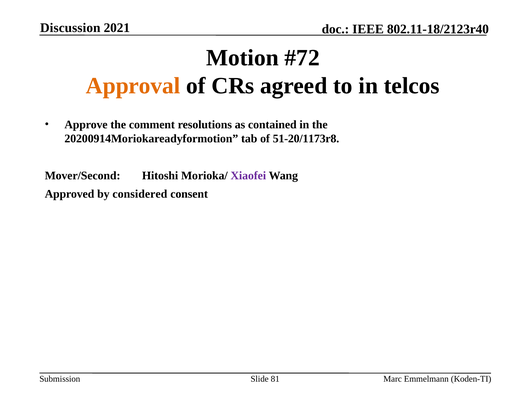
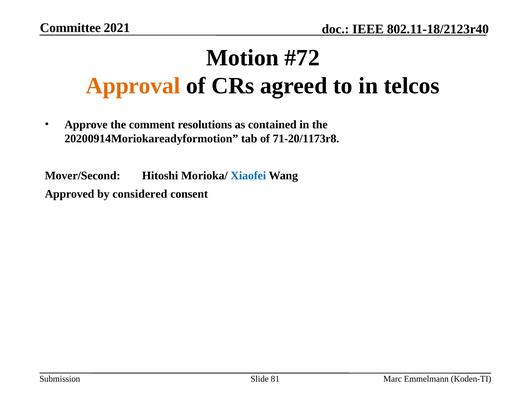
Discussion: Discussion -> Committee
51-20/1173r8: 51-20/1173r8 -> 71-20/1173r8
Xiaofei colour: purple -> blue
